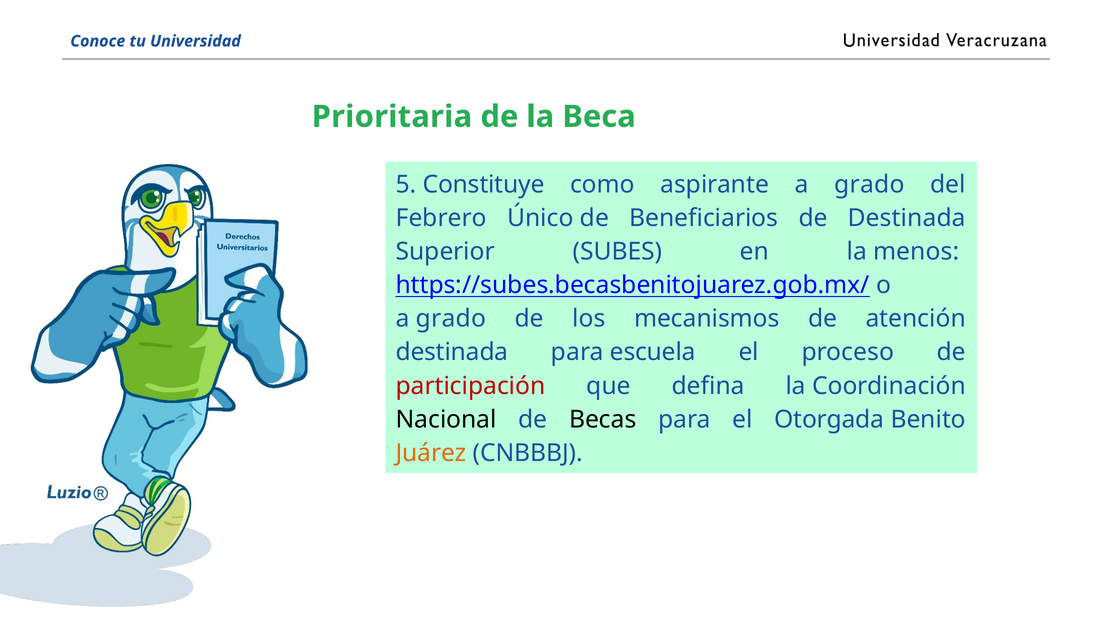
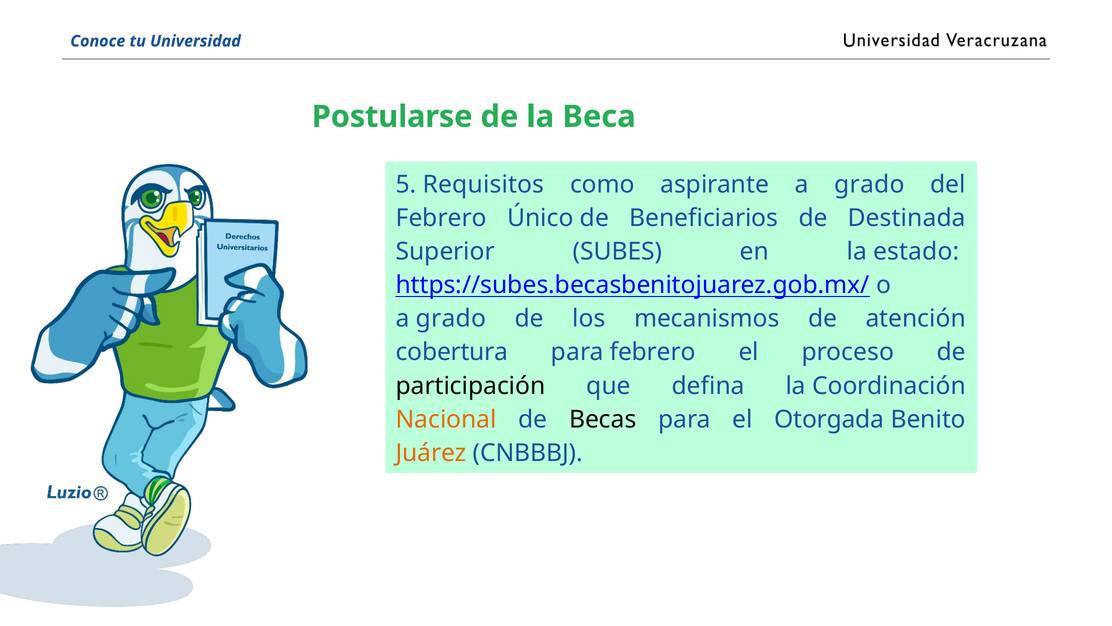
Prioritaria: Prioritaria -> Postularse
Constituye: Constituye -> Requisitos
menos: menos -> estado
destinada at (452, 352): destinada -> cobertura
para escuela: escuela -> febrero
participación colour: red -> black
Nacional colour: black -> orange
